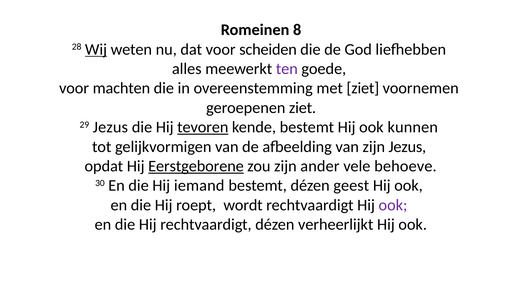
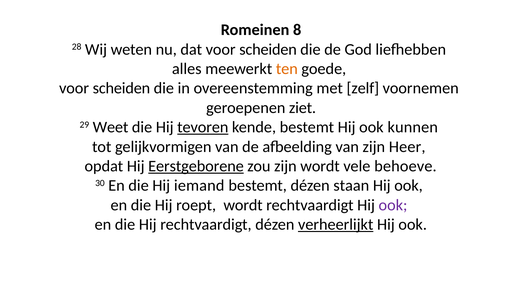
Wij underline: present -> none
ten colour: purple -> orange
machten at (121, 88): machten -> scheiden
met ziet: ziet -> zelf
29 Jezus: Jezus -> Weet
zijn Jezus: Jezus -> Heer
zijn ander: ander -> wordt
geest: geest -> staan
verheerlijkt underline: none -> present
